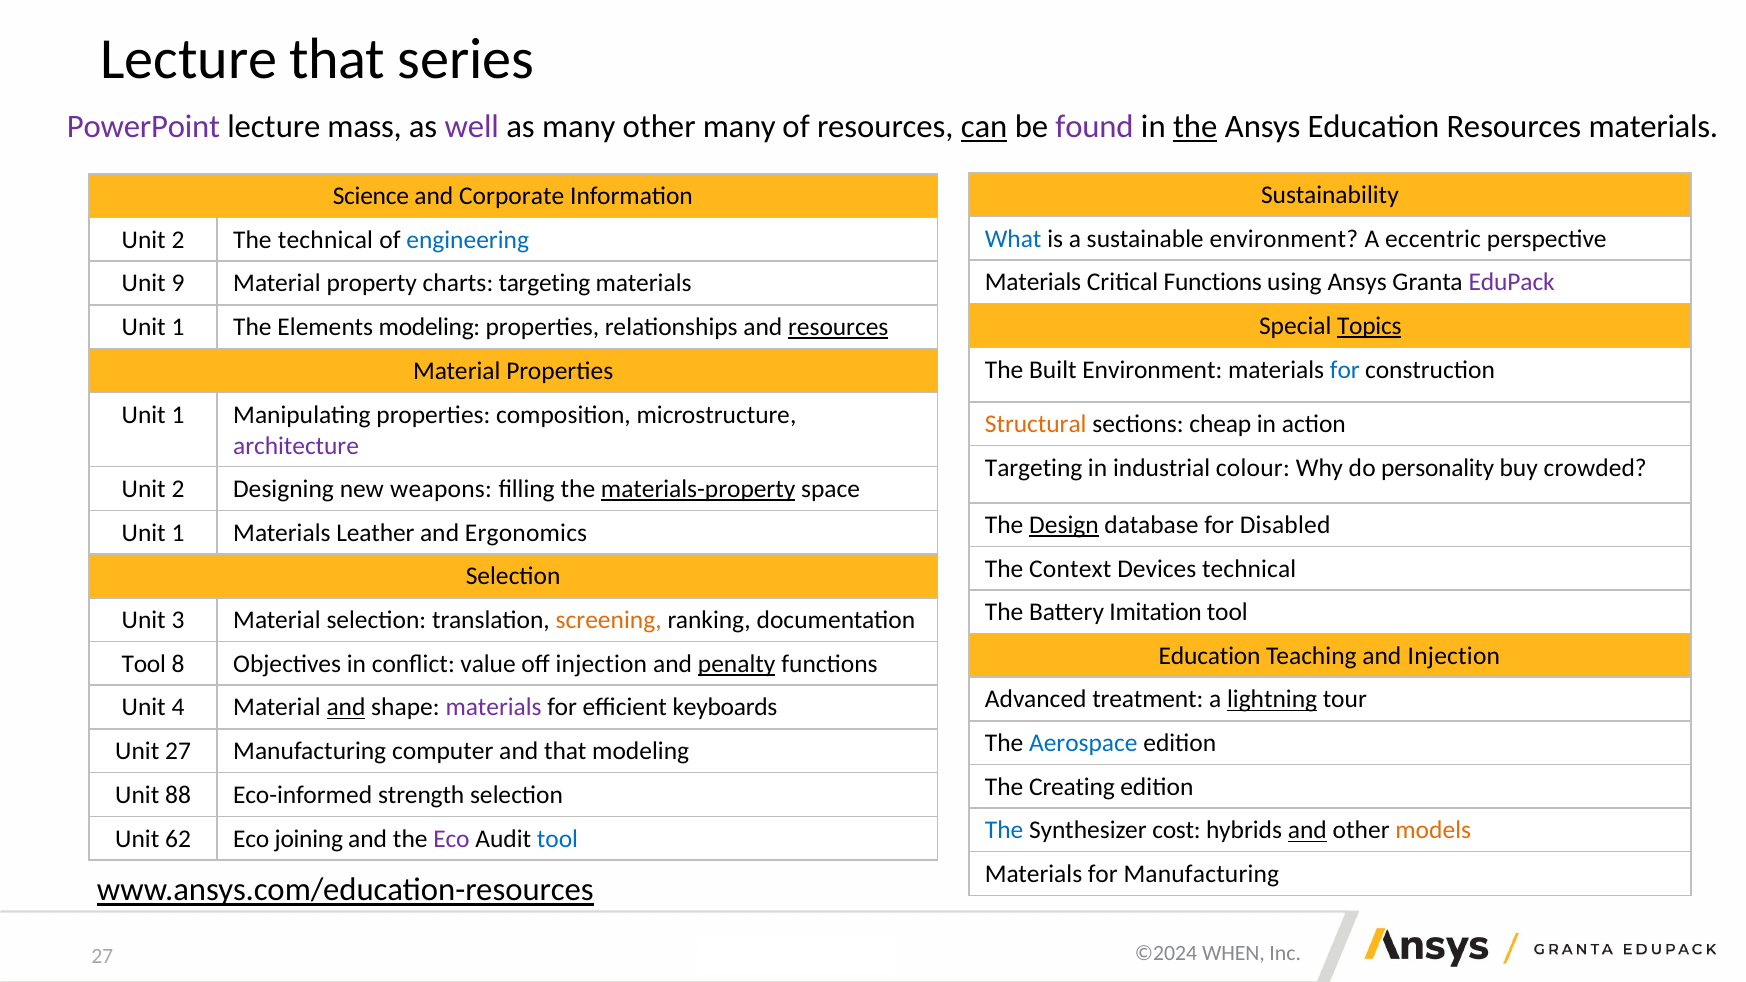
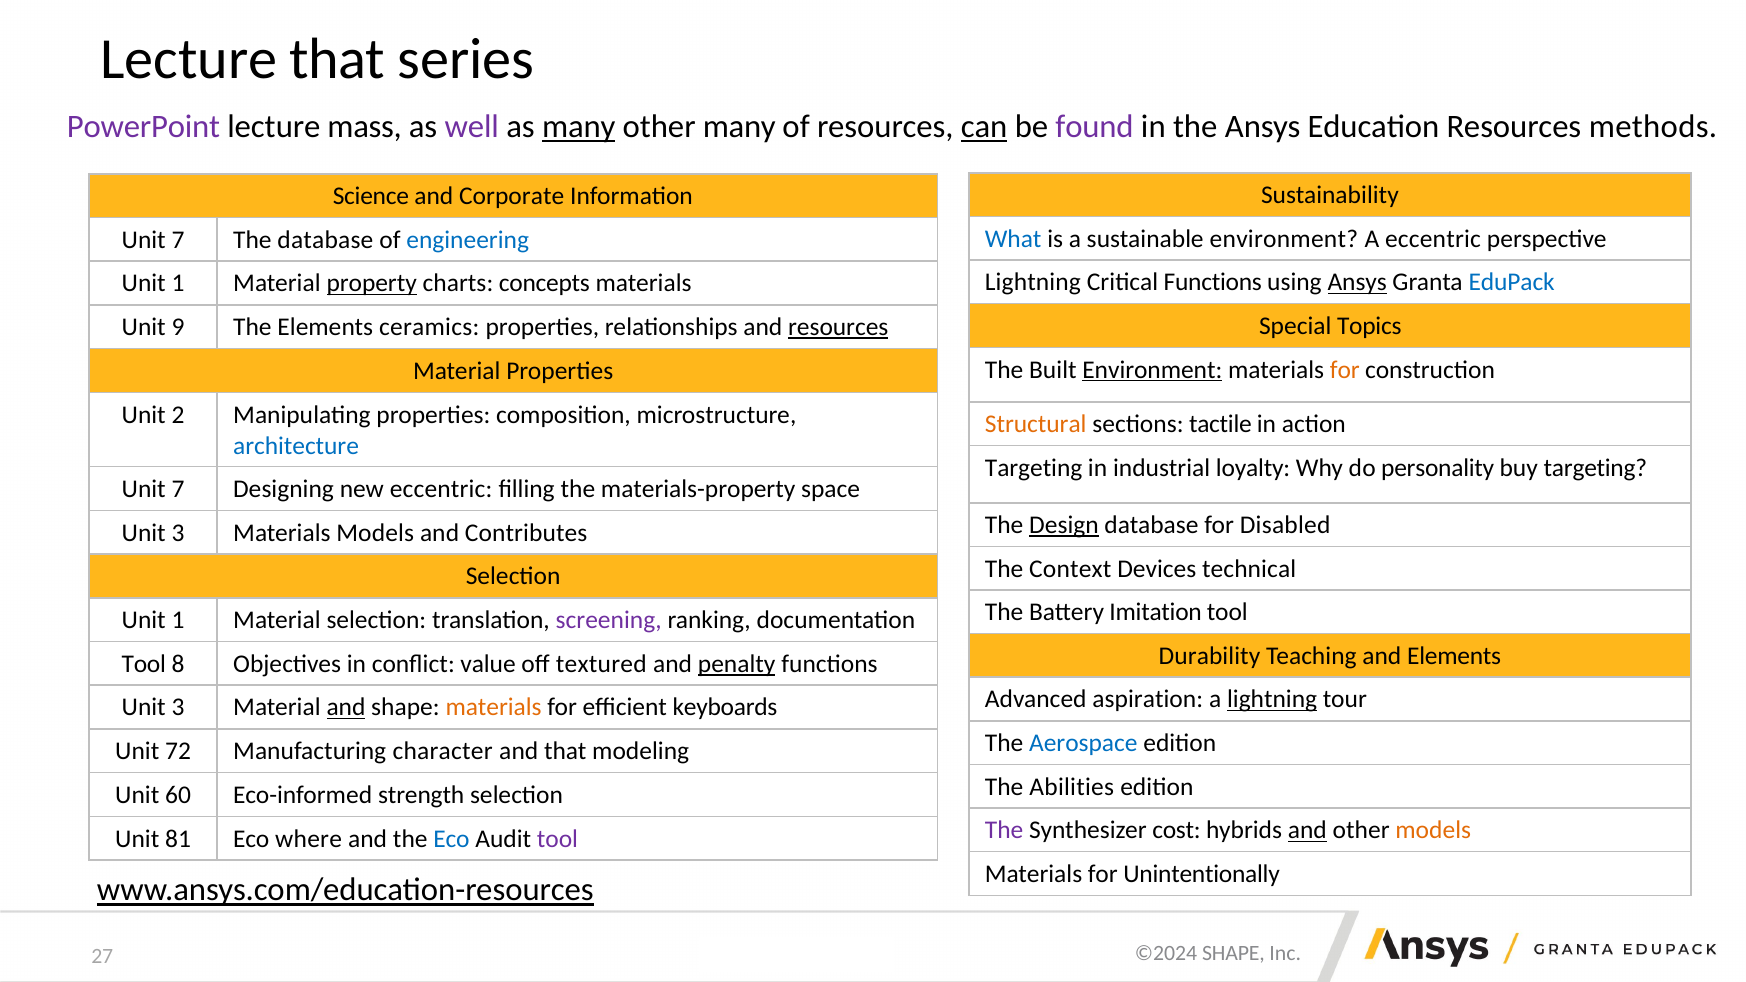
many at (579, 127) underline: none -> present
the at (1195, 127) underline: present -> none
Resources materials: materials -> methods
2 at (178, 240): 2 -> 7
The technical: technical -> database
Materials at (1033, 282): Materials -> Lightning
Ansys at (1357, 282) underline: none -> present
EduPack colour: purple -> blue
9 at (178, 284): 9 -> 1
property underline: none -> present
charts targeting: targeting -> concepts
Topics underline: present -> none
1 at (178, 327): 1 -> 9
Elements modeling: modeling -> ceramics
Environment at (1152, 370) underline: none -> present
for at (1345, 370) colour: blue -> orange
1 at (178, 415): 1 -> 2
cheap: cheap -> tactile
architecture colour: purple -> blue
colour: colour -> loyalty
buy crowded: crowded -> targeting
2 at (178, 489): 2 -> 7
new weapons: weapons -> eccentric
materials-property underline: present -> none
1 at (178, 533): 1 -> 3
Materials Leather: Leather -> Models
Ergonomics: Ergonomics -> Contributes
3 at (178, 620): 3 -> 1
screening colour: orange -> purple
Education at (1210, 656): Education -> Durability
and Injection: Injection -> Elements
off injection: injection -> textured
treatment: treatment -> aspiration
4 at (178, 708): 4 -> 3
materials at (494, 708) colour: purple -> orange
Unit 27: 27 -> 72
computer: computer -> character
Creating: Creating -> Abilities
88: 88 -> 60
The at (1004, 830) colour: blue -> purple
62: 62 -> 81
joining: joining -> where
Eco at (452, 839) colour: purple -> blue
tool at (557, 839) colour: blue -> purple
for Manufacturing: Manufacturing -> Unintentionally
WHEN at (1233, 954): WHEN -> SHAPE
